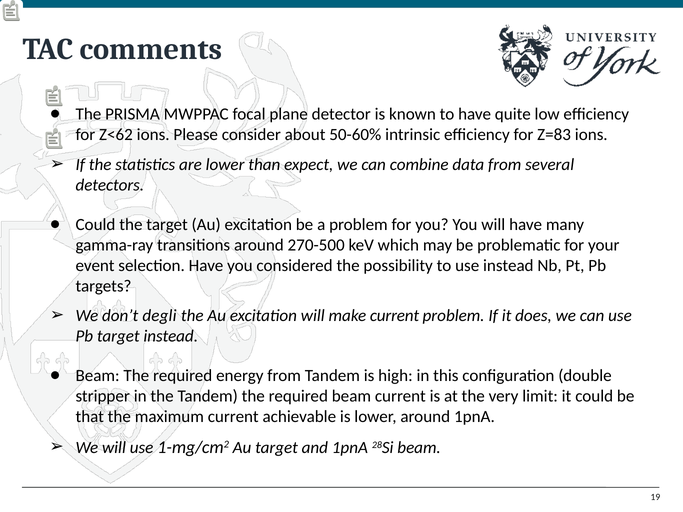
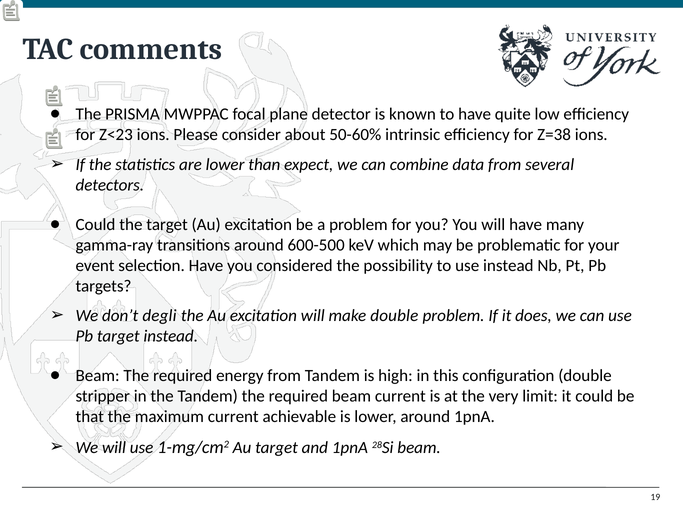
Z<62: Z<62 -> Z<23
Z=83: Z=83 -> Z=38
270-500: 270-500 -> 600-500
make current: current -> double
